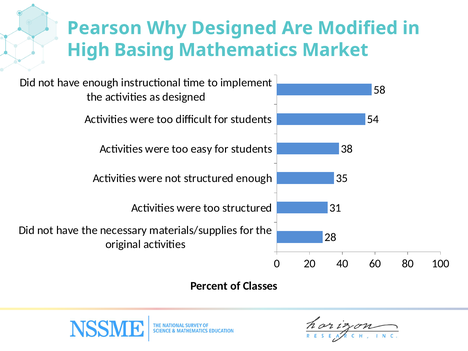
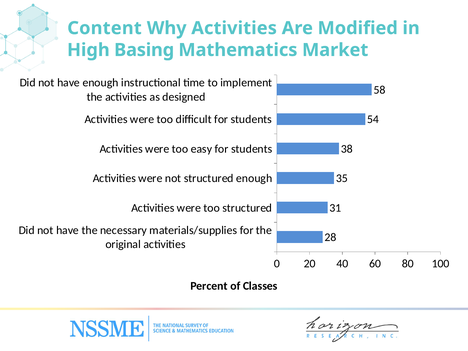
Pearson: Pearson -> Content
Why Designed: Designed -> Activities
